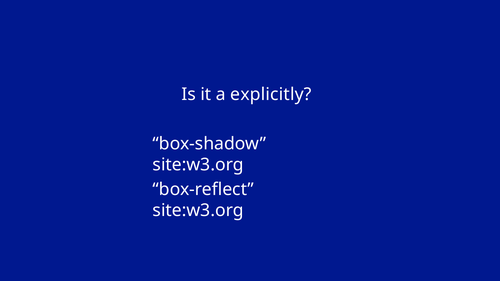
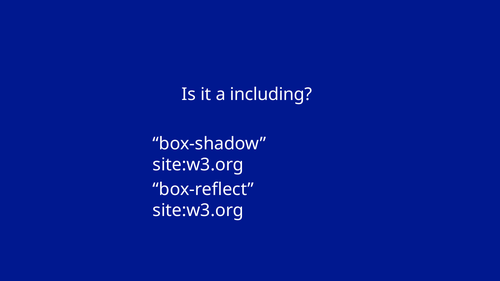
explicitly: explicitly -> including
